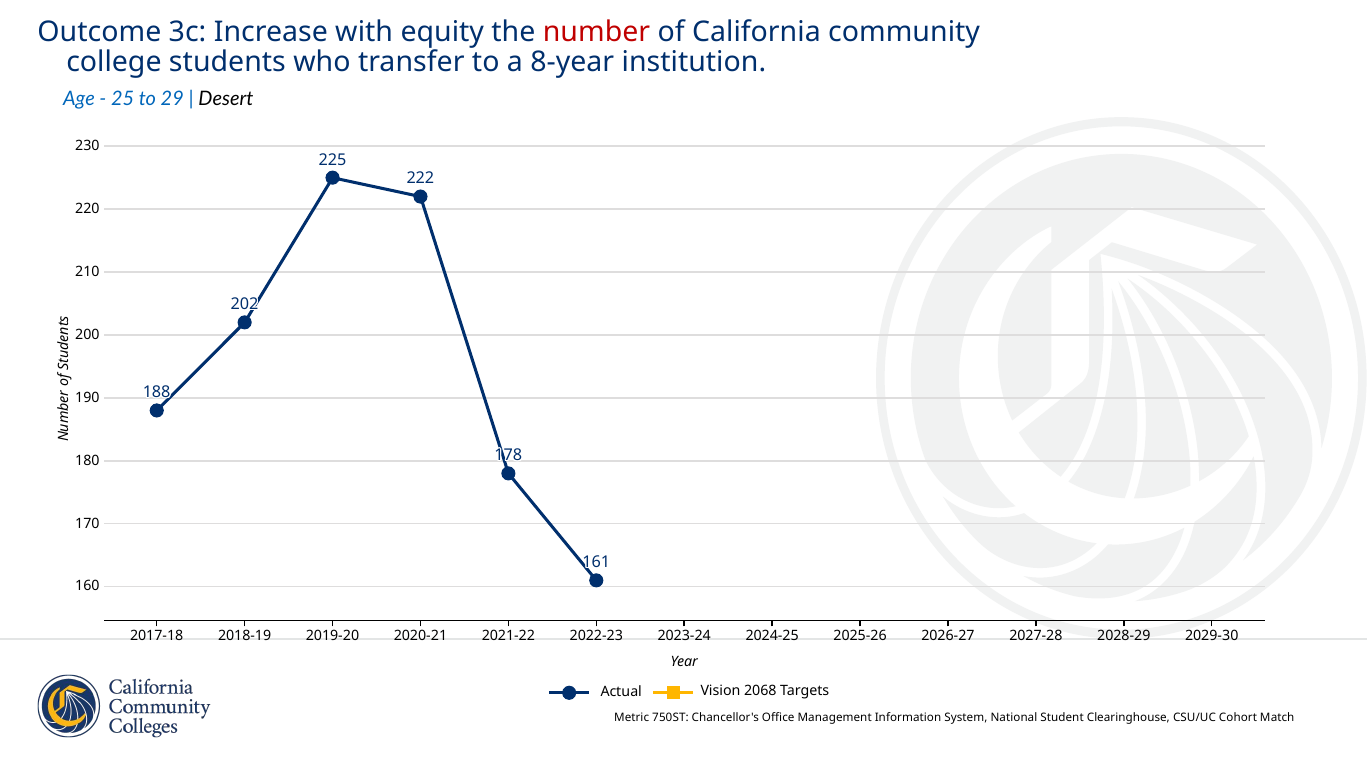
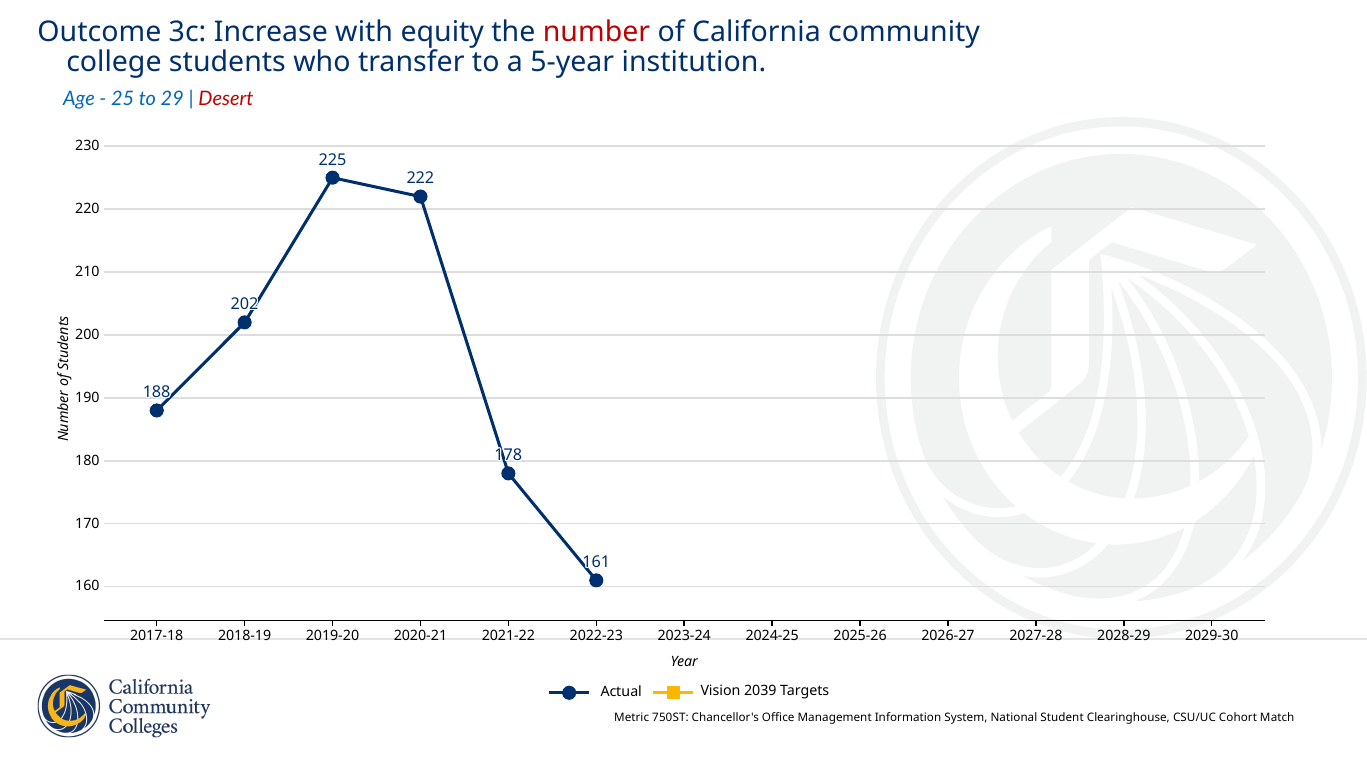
8-year: 8-year -> 5-year
Desert colour: black -> red
2068: 2068 -> 2039
